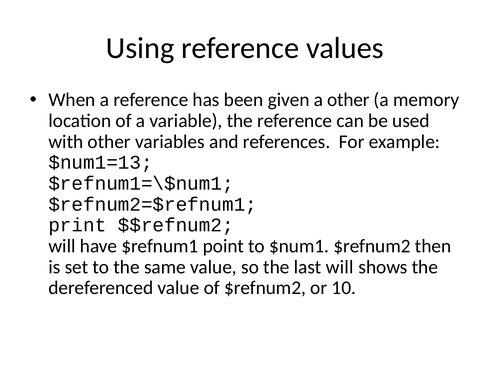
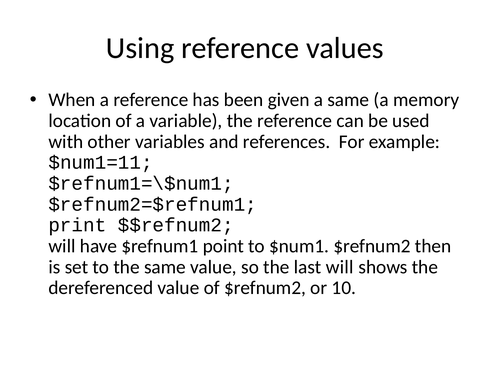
a other: other -> same
$num1=13: $num1=13 -> $num1=11
